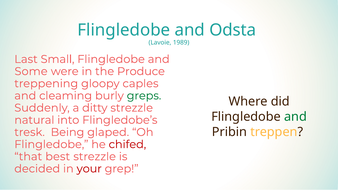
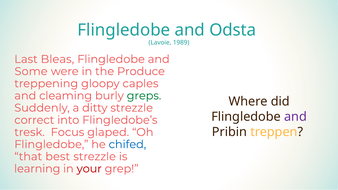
Small: Small -> Bleas
and at (295, 117) colour: green -> purple
natural: natural -> correct
Being: Being -> Focus
chifed colour: red -> blue
decided: decided -> learning
